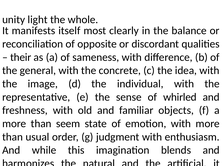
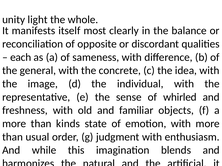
their: their -> each
seem: seem -> kinds
